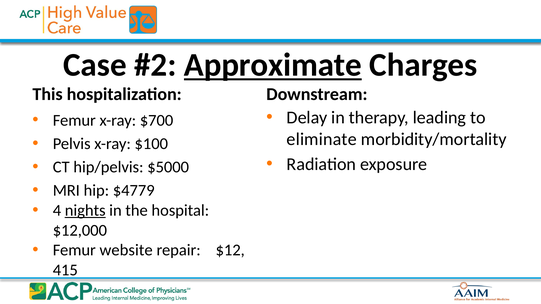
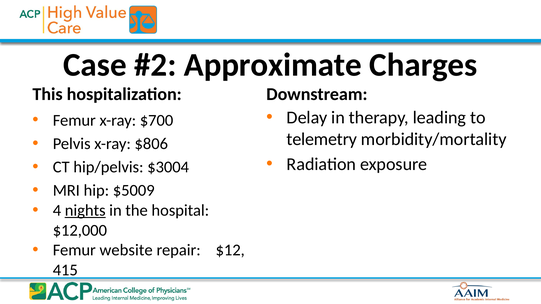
Approximate underline: present -> none
eliminate: eliminate -> telemetry
$100: $100 -> $806
$5000: $5000 -> $3004
$4779: $4779 -> $5009
